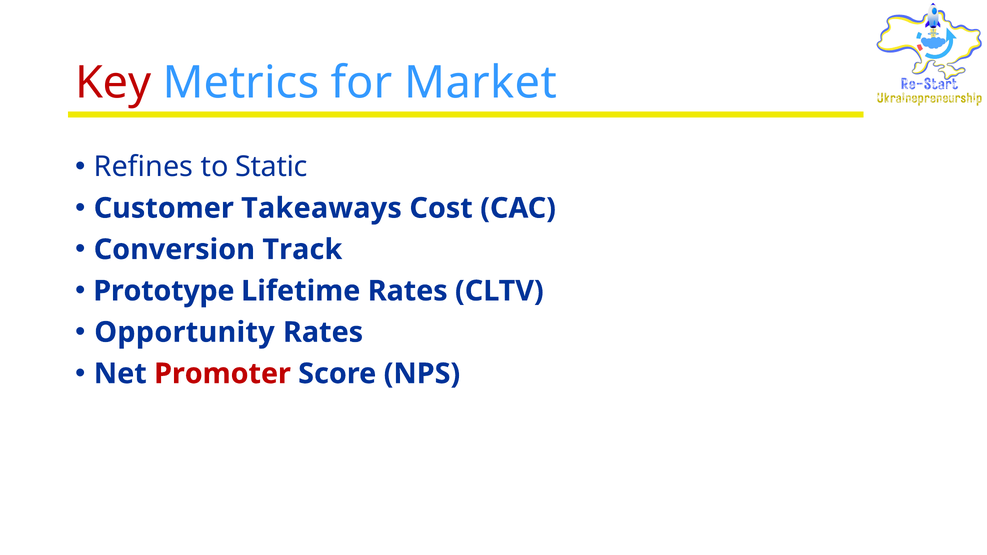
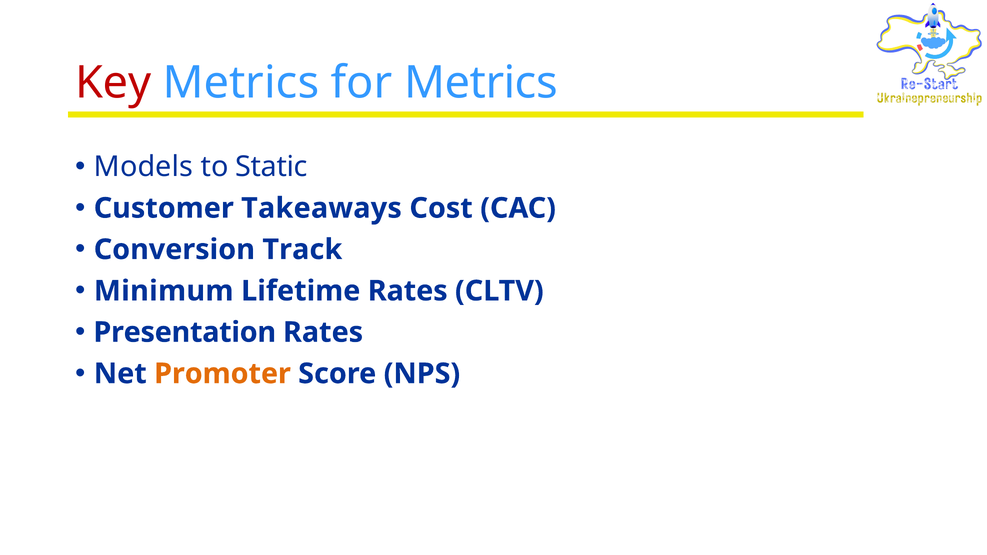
for Market: Market -> Metrics
Refines: Refines -> Models
Prototype: Prototype -> Minimum
Opportunity: Opportunity -> Presentation
Promoter colour: red -> orange
